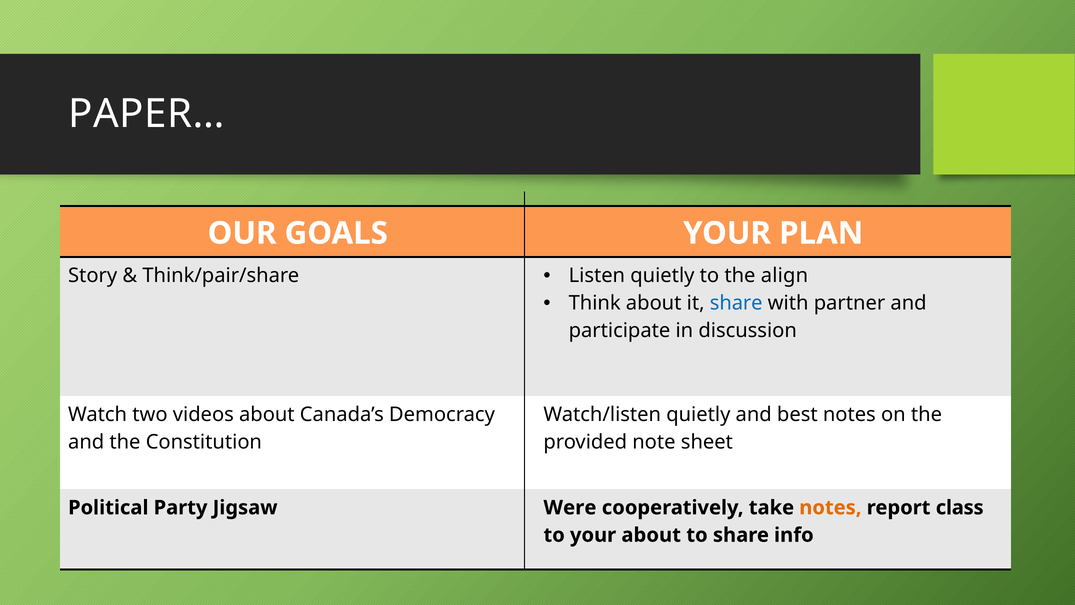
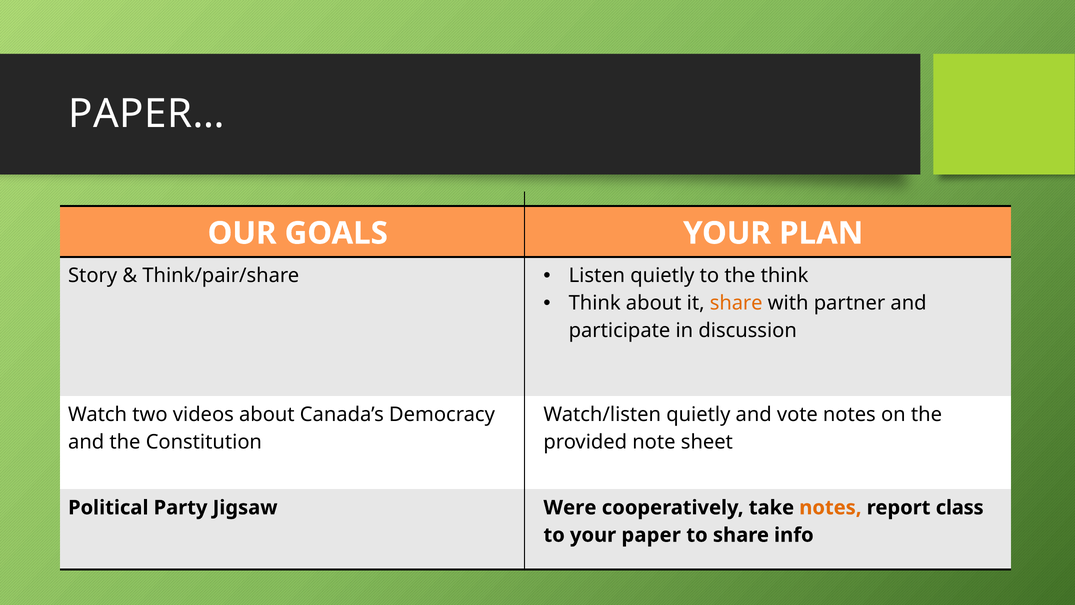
the align: align -> think
share at (736, 303) colour: blue -> orange
best: best -> vote
your about: about -> paper
